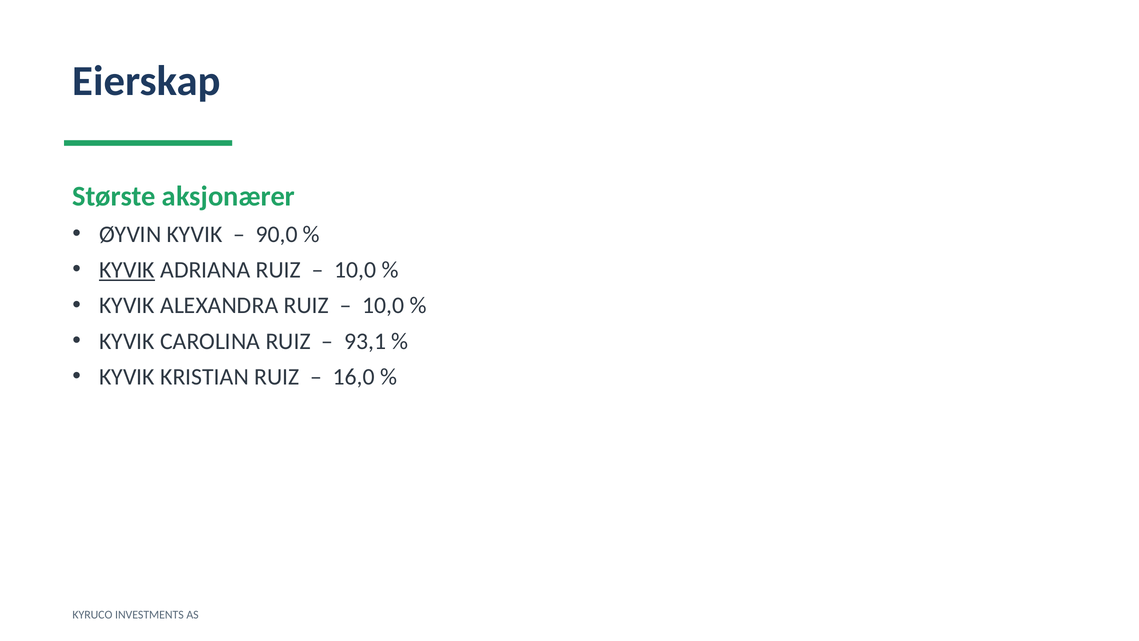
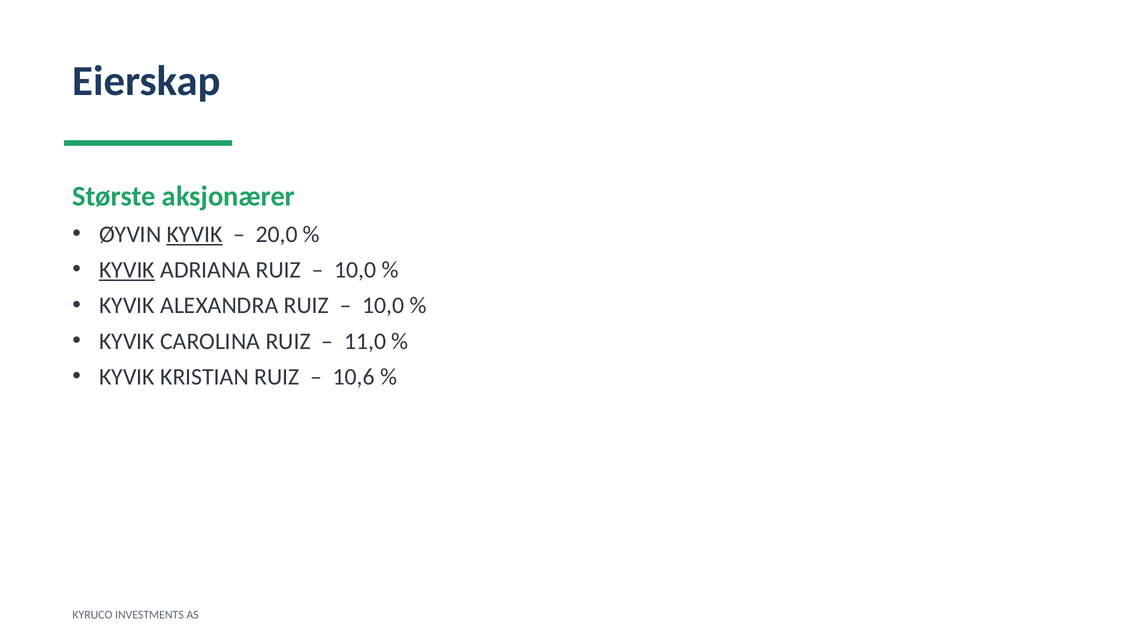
KYVIK at (194, 234) underline: none -> present
90,0: 90,0 -> 20,0
93,1: 93,1 -> 11,0
16,0: 16,0 -> 10,6
